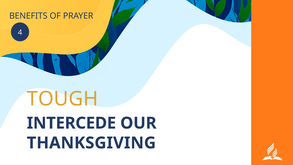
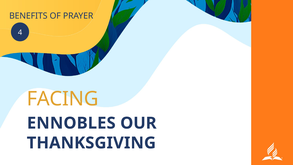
TOUGH: TOUGH -> FACING
INTERCEDE: INTERCEDE -> ENNOBLES
